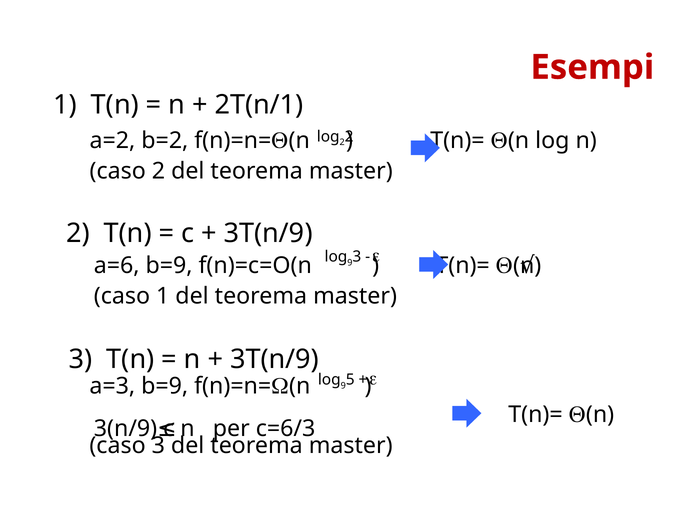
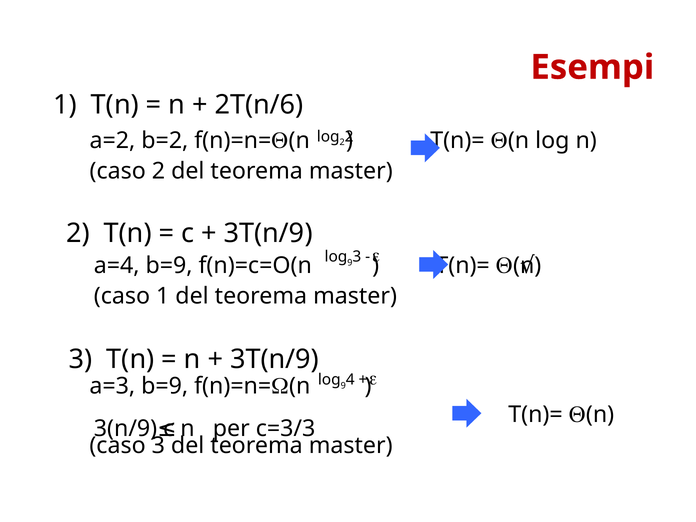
2T(n/1: 2T(n/1 -> 2T(n/6
a=6: a=6 -> a=4
5: 5 -> 4
c=6/3: c=6/3 -> c=3/3
